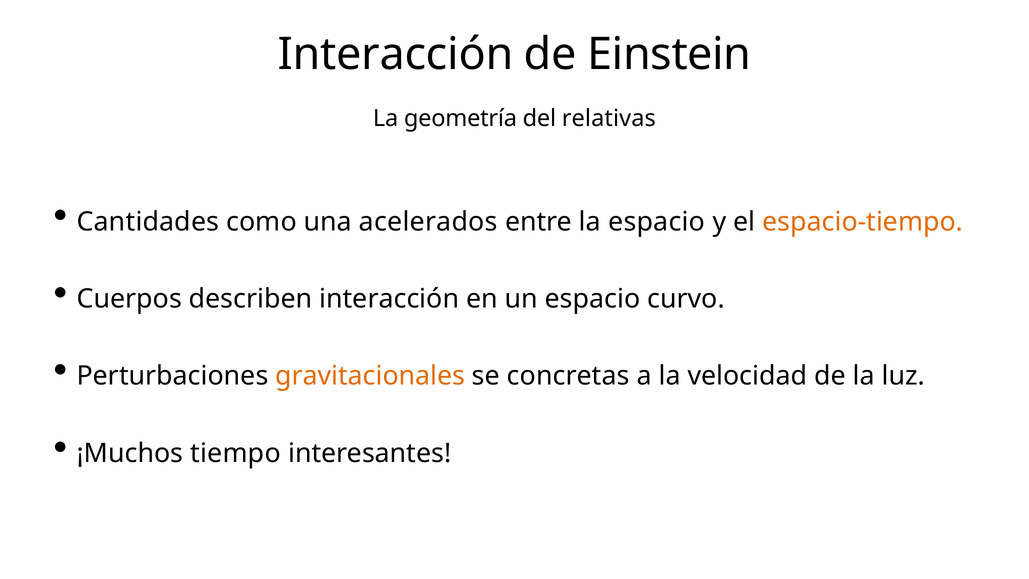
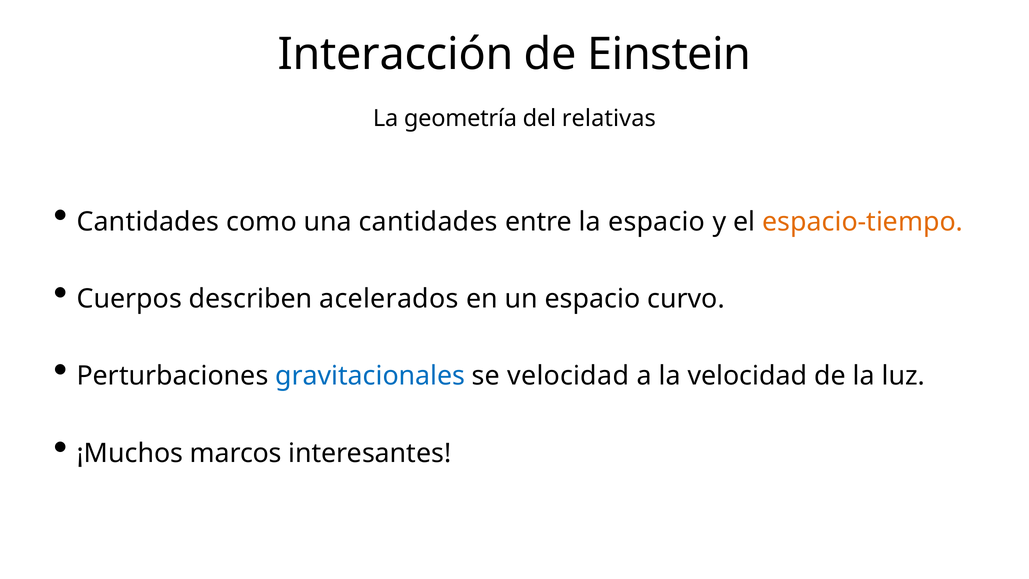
una acelerados: acelerados -> cantidades
describen interacción: interacción -> acelerados
gravitacionales colour: orange -> blue
se concretas: concretas -> velocidad
tiempo: tiempo -> marcos
